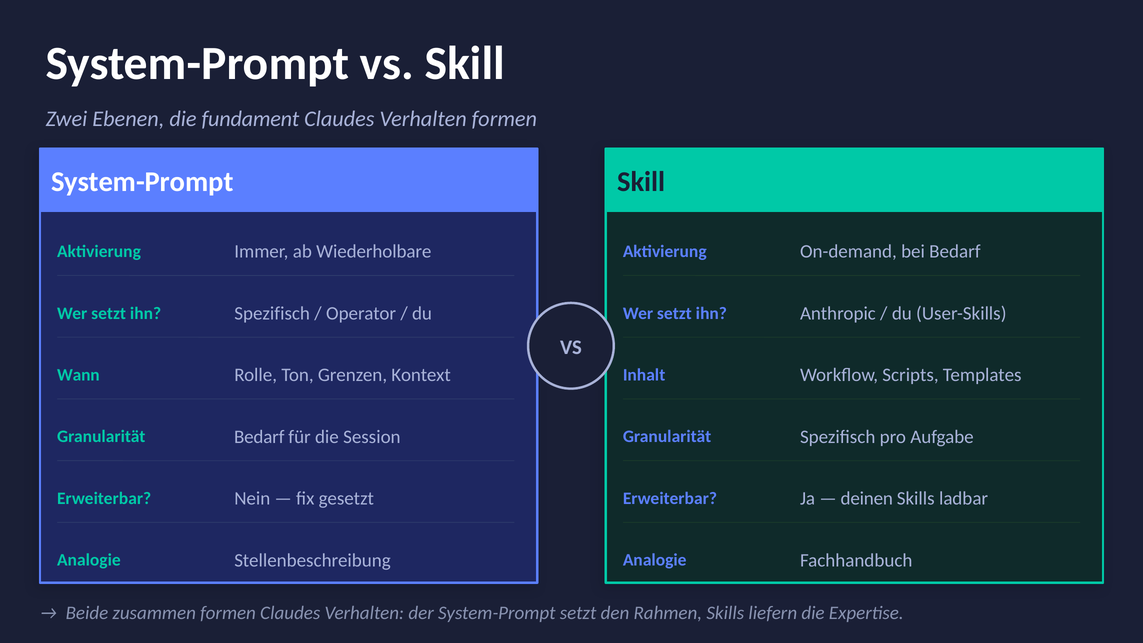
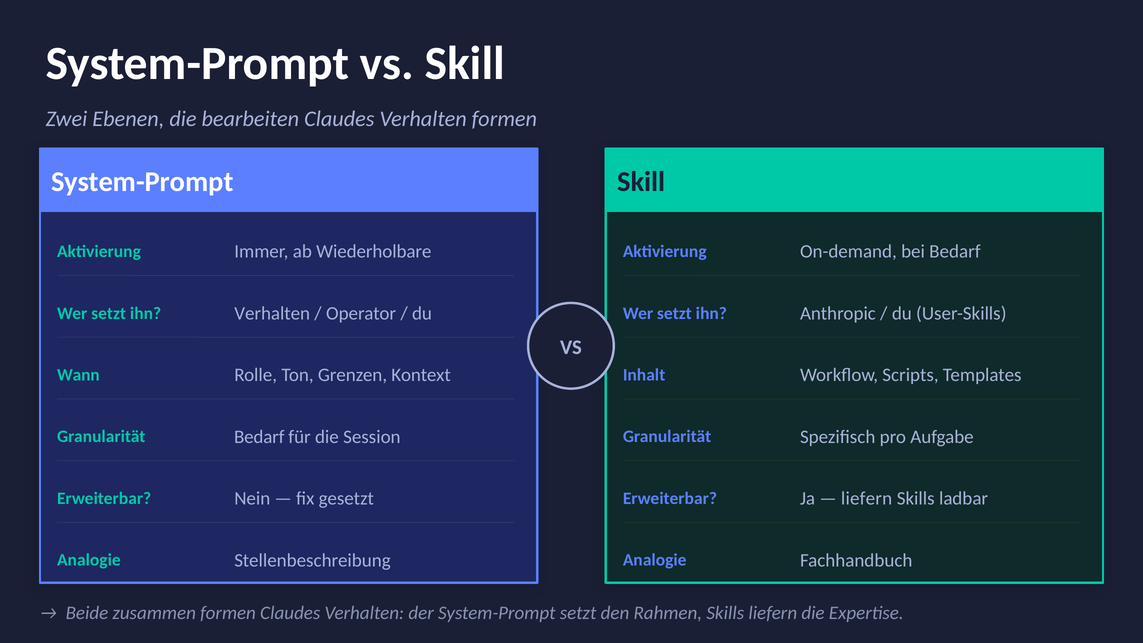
fundament: fundament -> bearbeiten
ihn Spezifisch: Spezifisch -> Verhalten
deinen at (867, 499): deinen -> liefern
